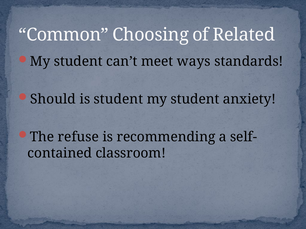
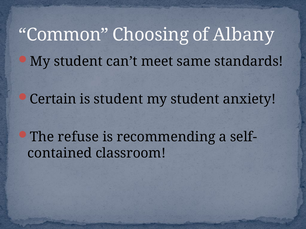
Related: Related -> Albany
ways: ways -> same
Should: Should -> Certain
